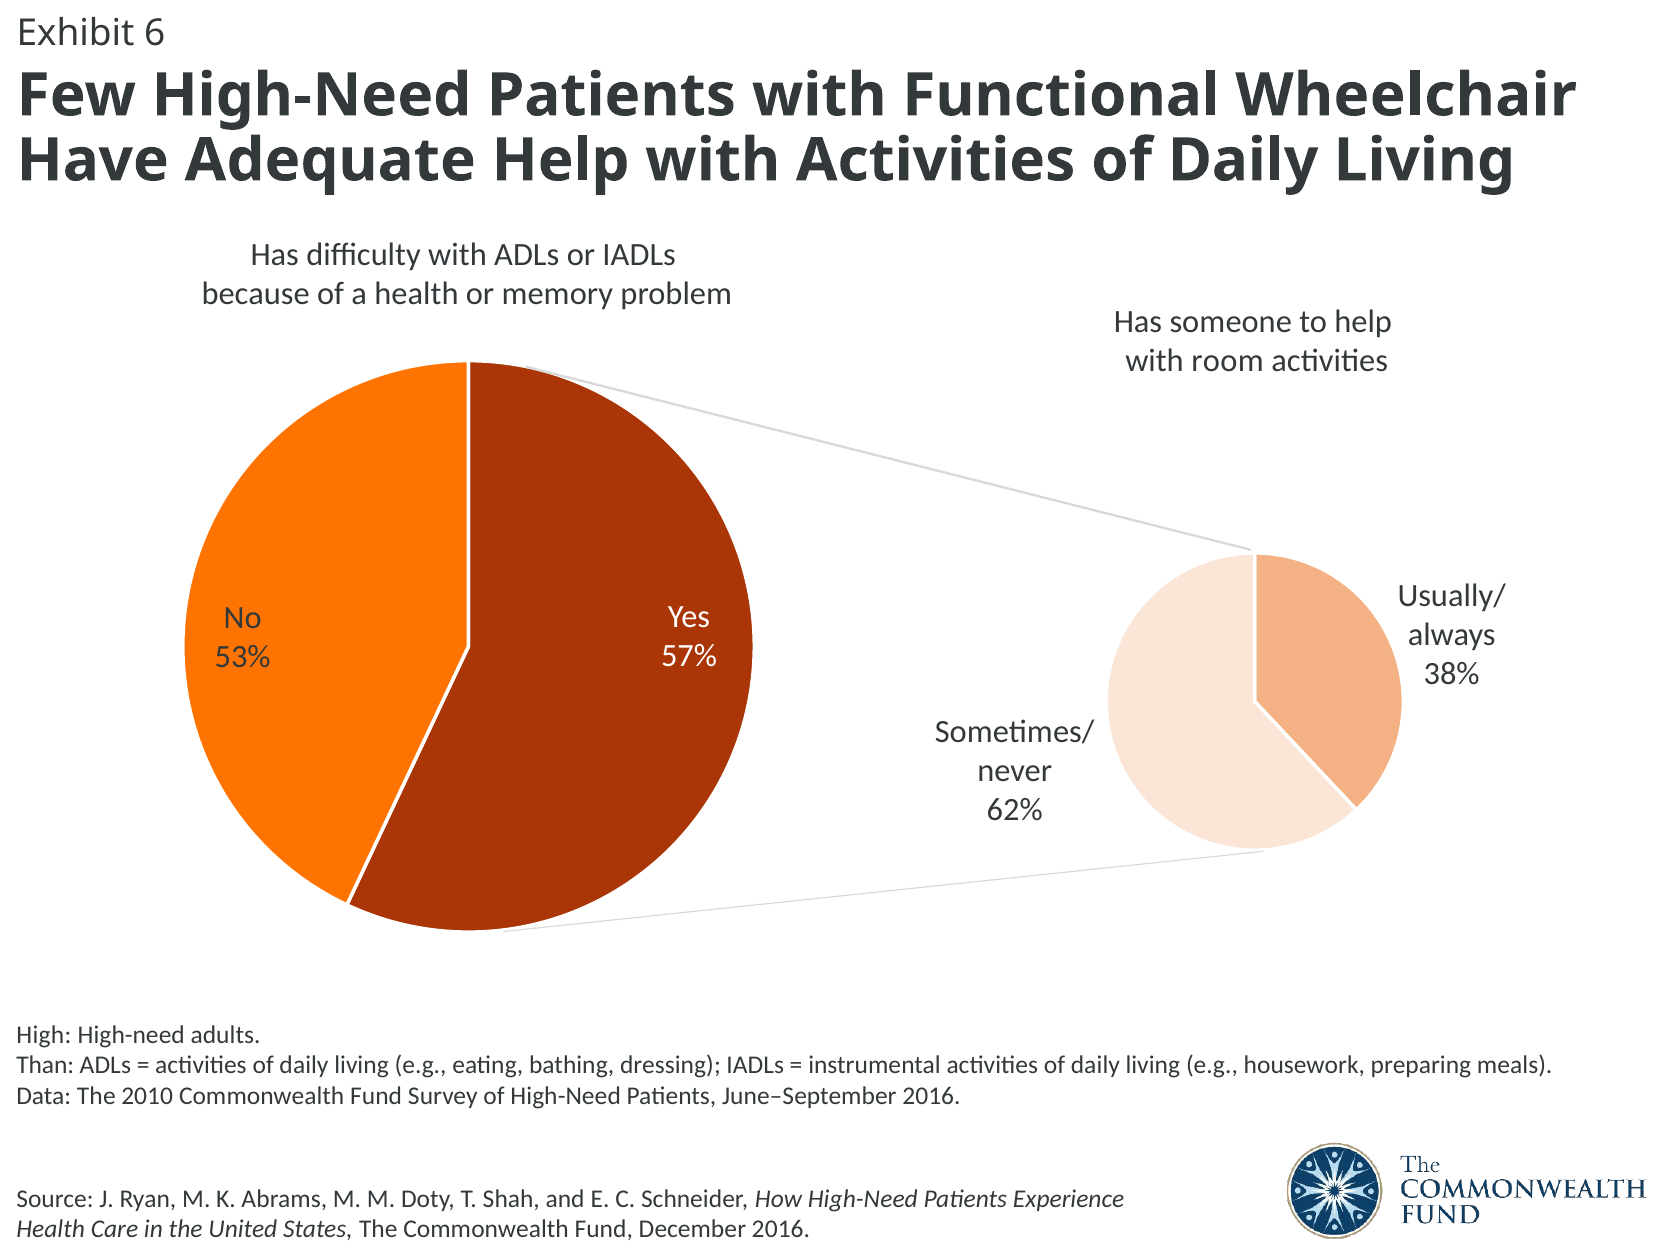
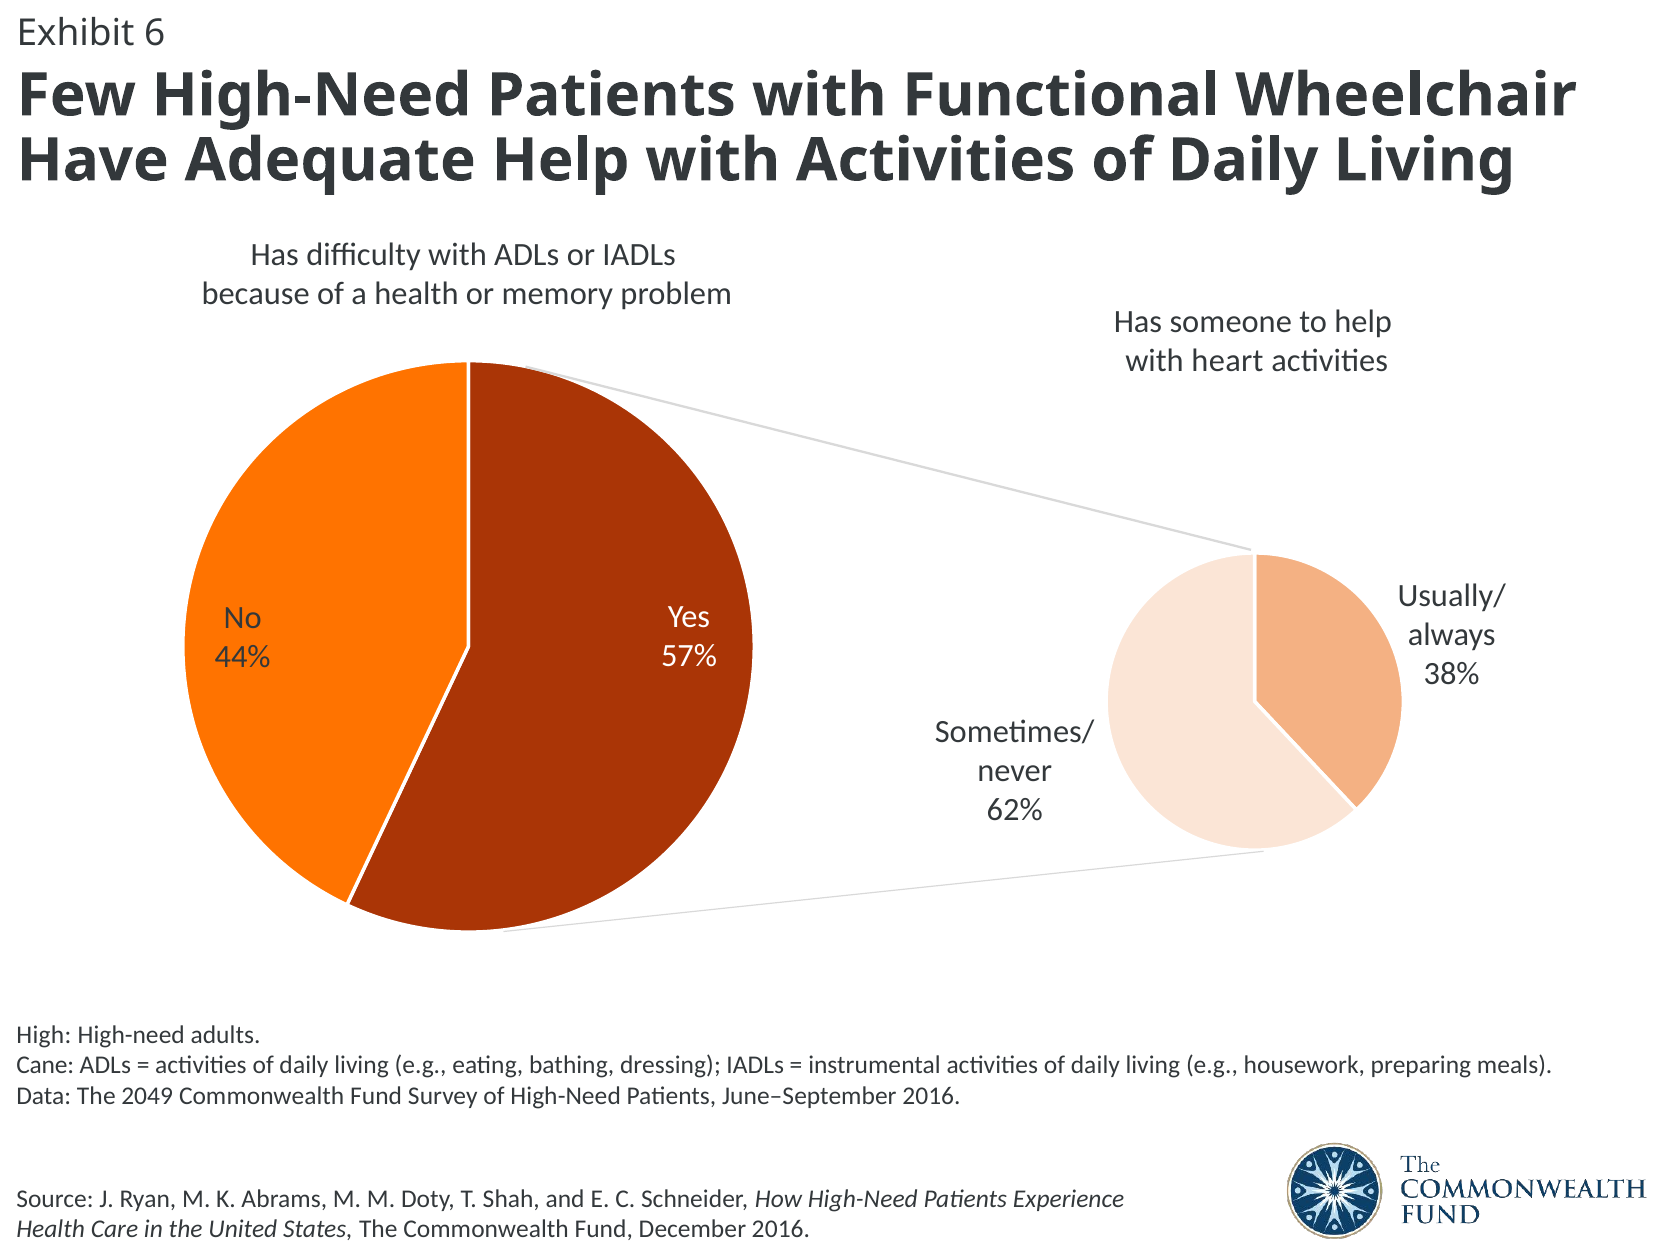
room: room -> heart
53%: 53% -> 44%
Than: Than -> Cane
2010: 2010 -> 2049
